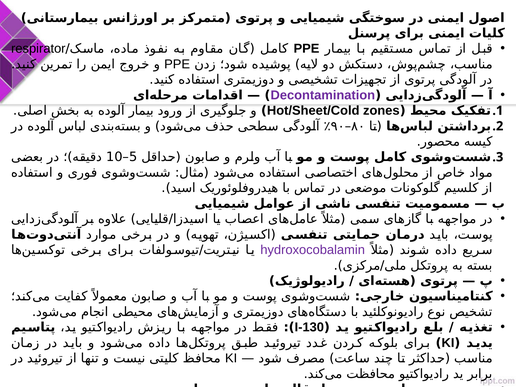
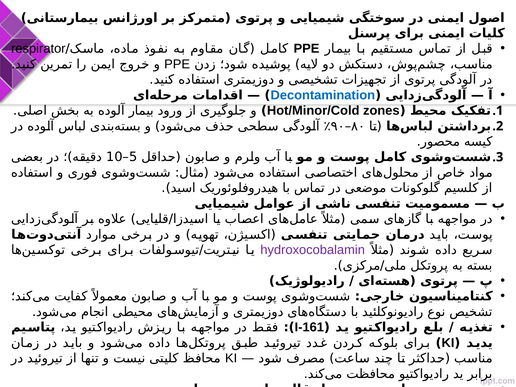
Decontamination colour: purple -> blue
Hot/Sheet/Cold: Hot/Sheet/Cold -> Hot/Minor/Cold
I-130: I-130 -> I-161
